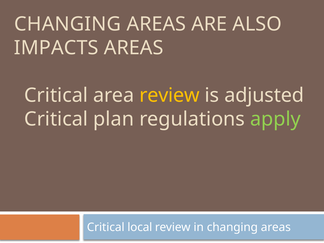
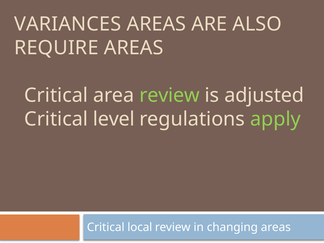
CHANGING at (68, 24): CHANGING -> VARIANCES
IMPACTS: IMPACTS -> REQUIRE
review at (170, 95) colour: yellow -> light green
plan: plan -> level
